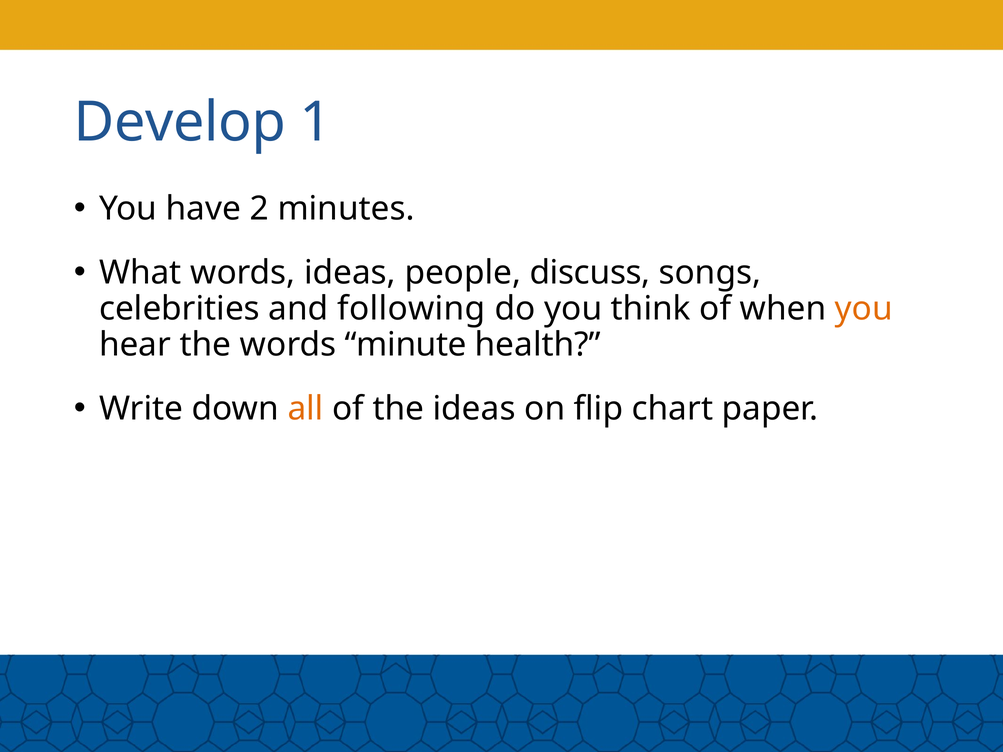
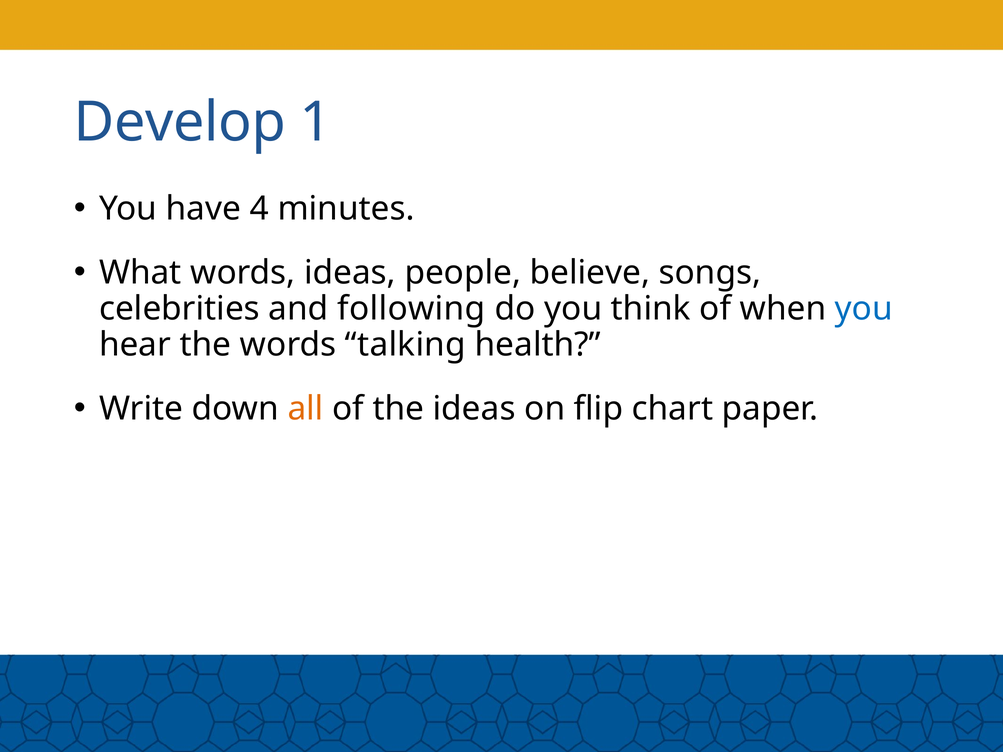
2: 2 -> 4
discuss: discuss -> believe
you at (864, 309) colour: orange -> blue
minute: minute -> talking
